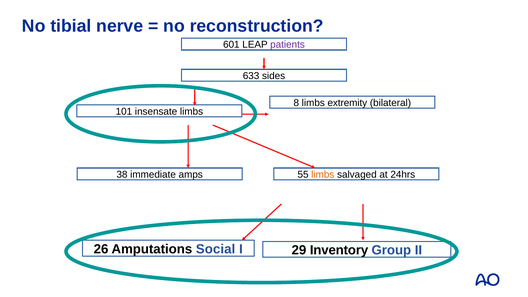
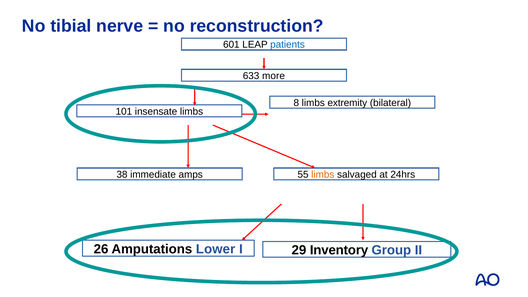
patients colour: purple -> blue
sides: sides -> more
Social: Social -> Lower
